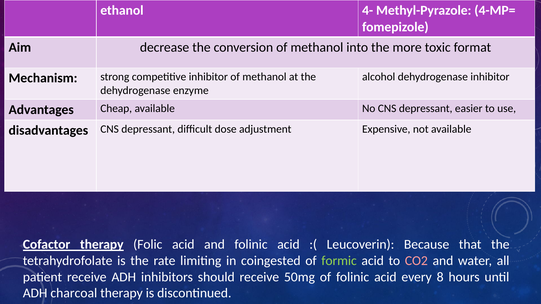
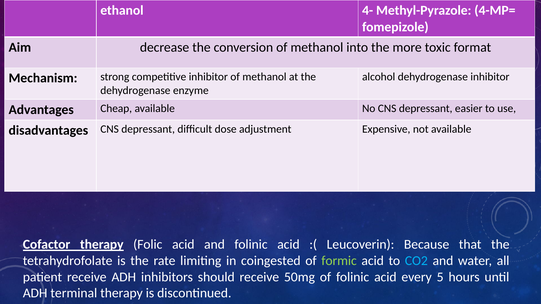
CO2 colour: pink -> light blue
8: 8 -> 5
charcoal: charcoal -> terminal
